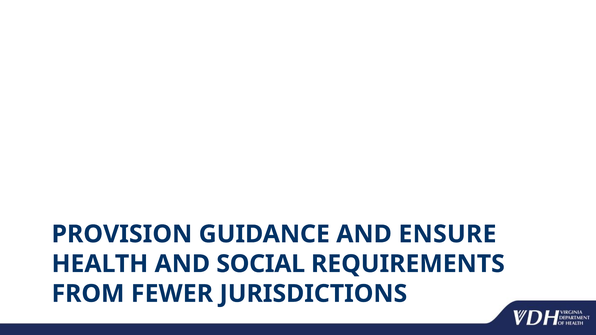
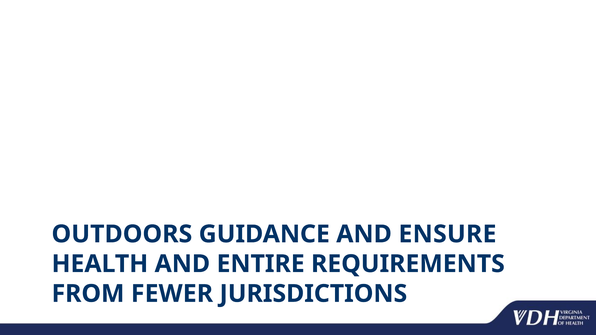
PROVISION: PROVISION -> OUTDOORS
SOCIAL: SOCIAL -> ENTIRE
